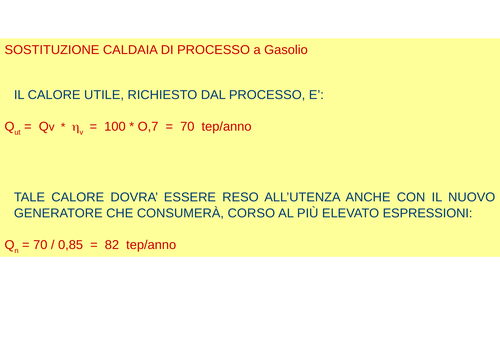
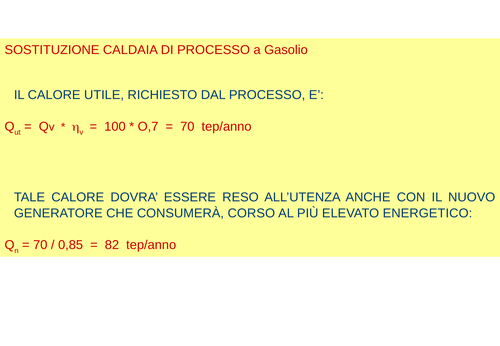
ESPRESSIONI: ESPRESSIONI -> ENERGETICO
